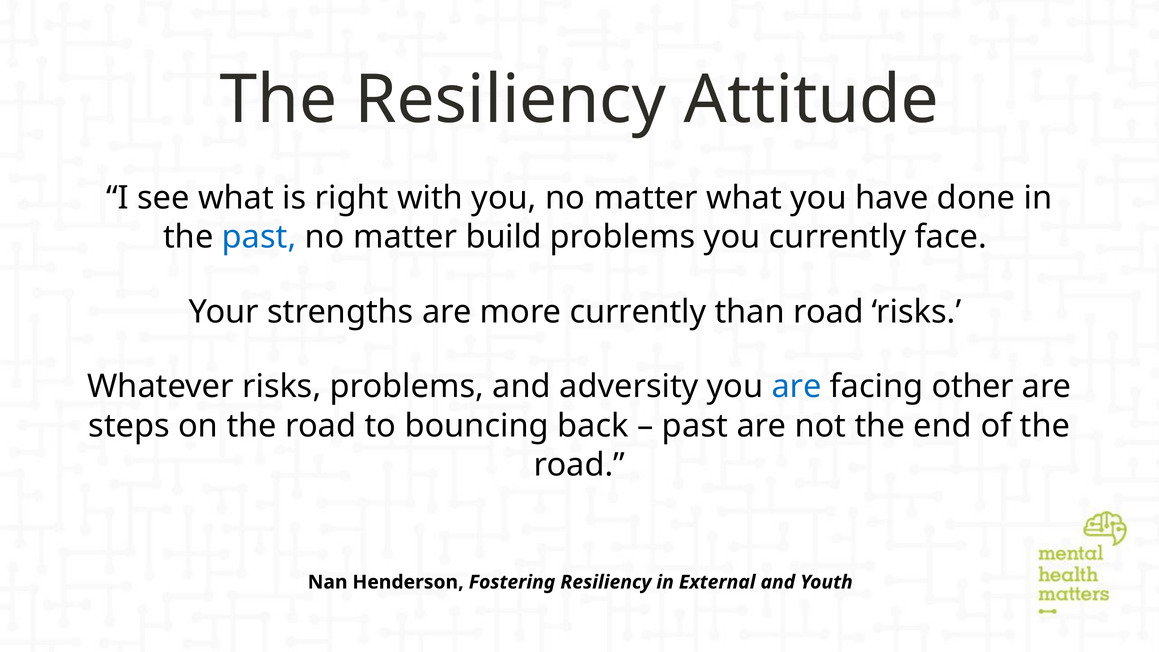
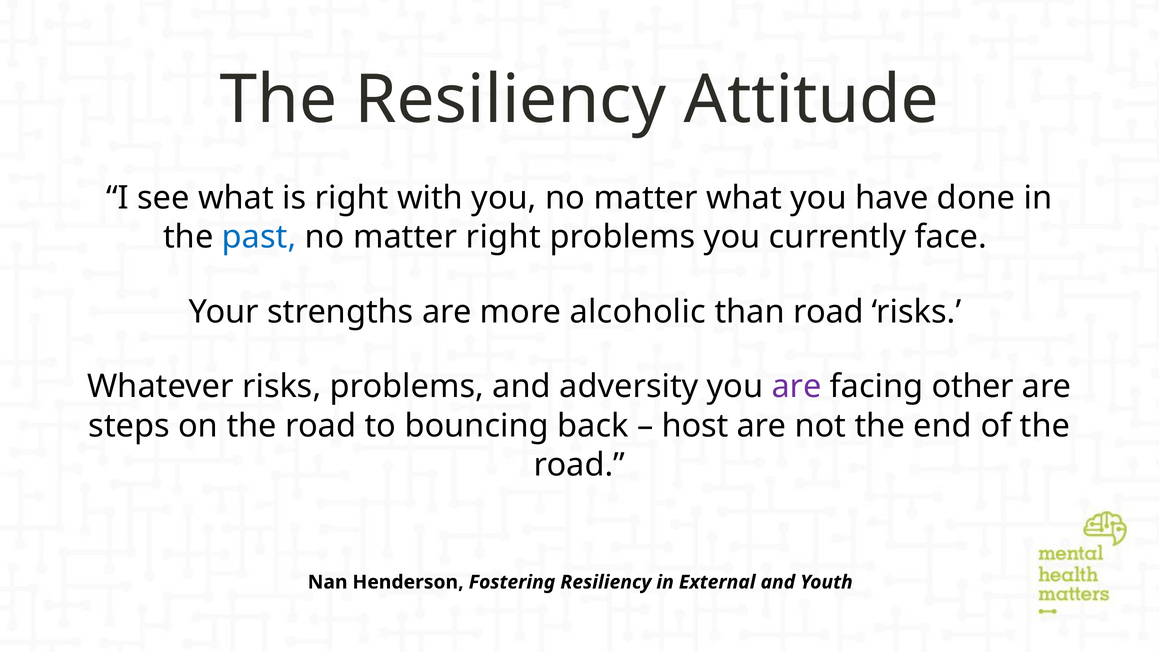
matter build: build -> right
more currently: currently -> alcoholic
are at (797, 387) colour: blue -> purple
past at (695, 426): past -> host
